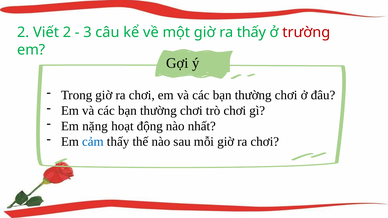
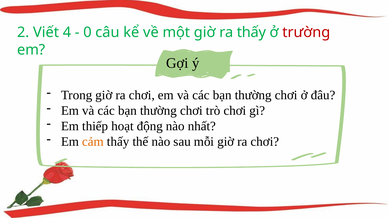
Viết 2: 2 -> 4
3: 3 -> 0
nặng: nặng -> thiếp
cảm colour: blue -> orange
